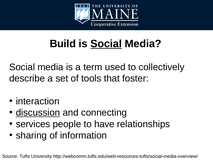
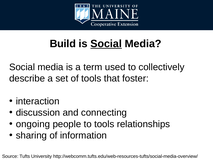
discussion underline: present -> none
services: services -> ongoing
to have: have -> tools
